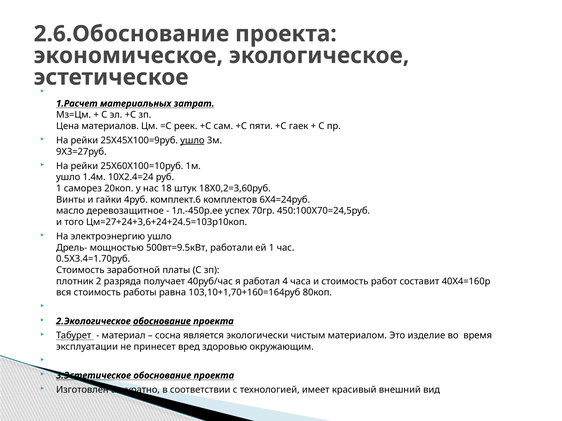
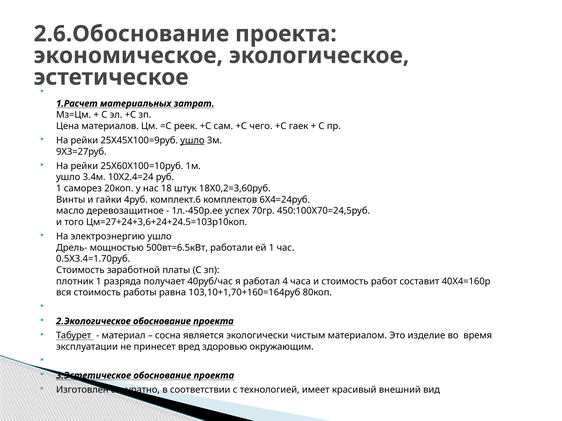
пяти: пяти -> чего
1.4м: 1.4м -> 3.4м
500вт=9.5кВт: 500вт=9.5кВт -> 500вт=6.5кВт
плотник 2: 2 -> 1
обоснование at (162, 322) underline: present -> none
